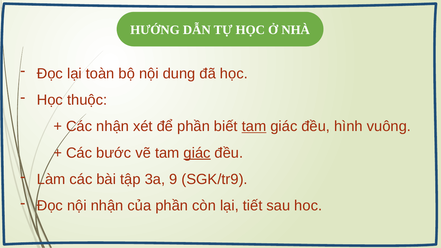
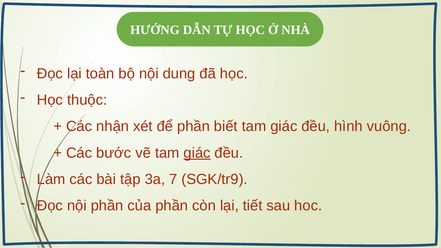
tam at (254, 126) underline: present -> none
9: 9 -> 7
nội nhận: nhận -> phần
